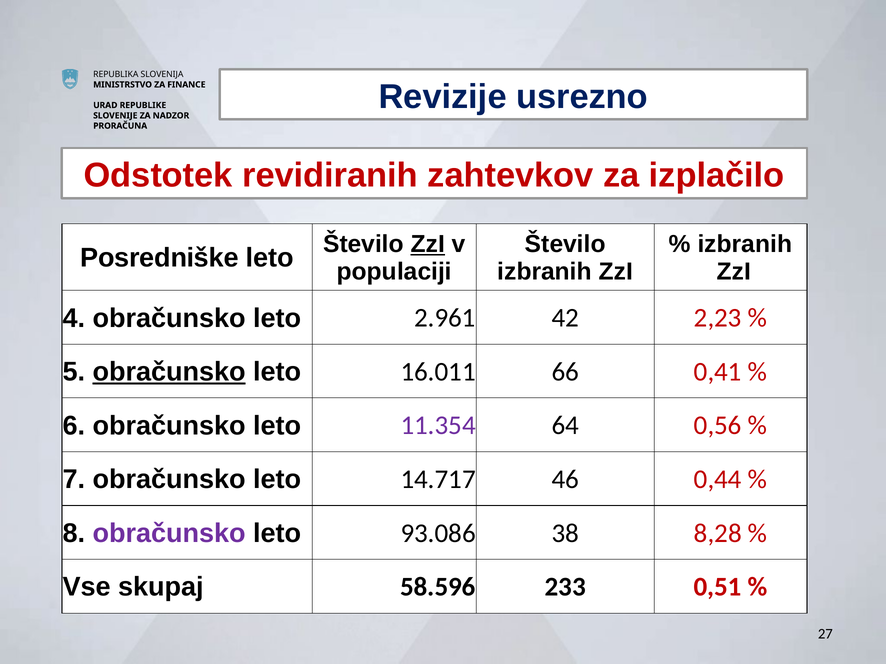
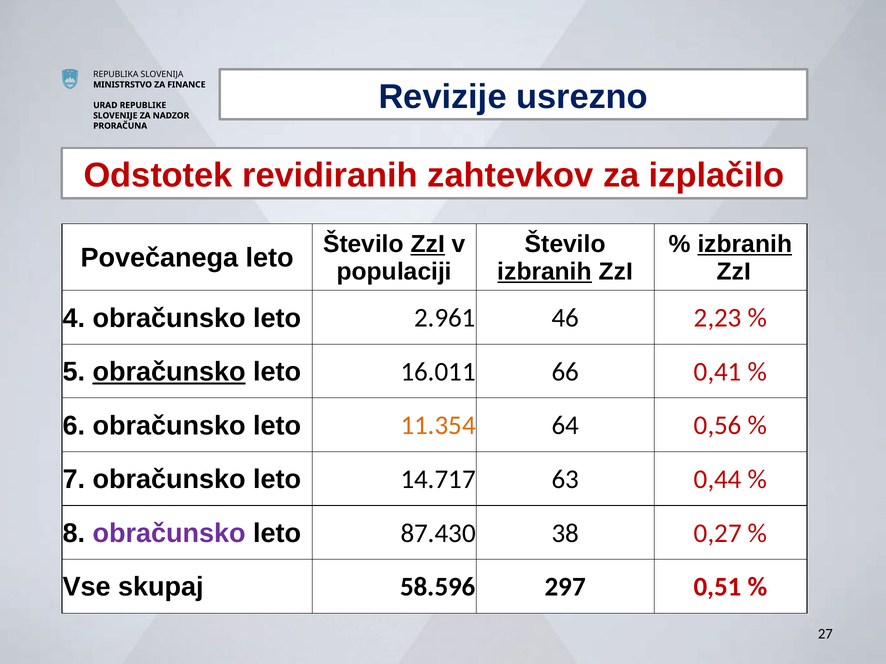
izbranih at (745, 244) underline: none -> present
Posredniške: Posredniške -> Povečanega
izbranih at (545, 272) underline: none -> present
42: 42 -> 46
11.354 colour: purple -> orange
46: 46 -> 63
93.086: 93.086 -> 87.430
8,28: 8,28 -> 0,27
233: 233 -> 297
